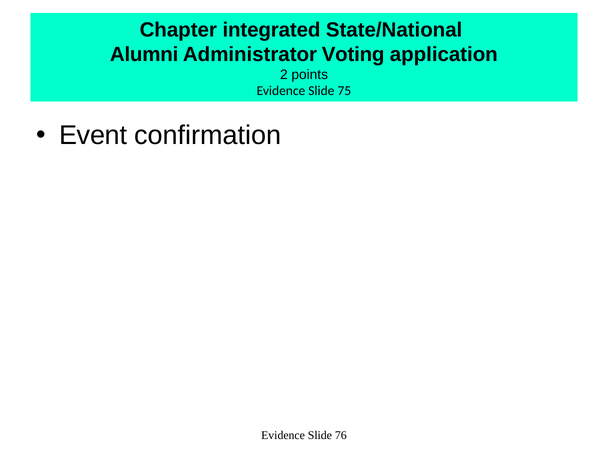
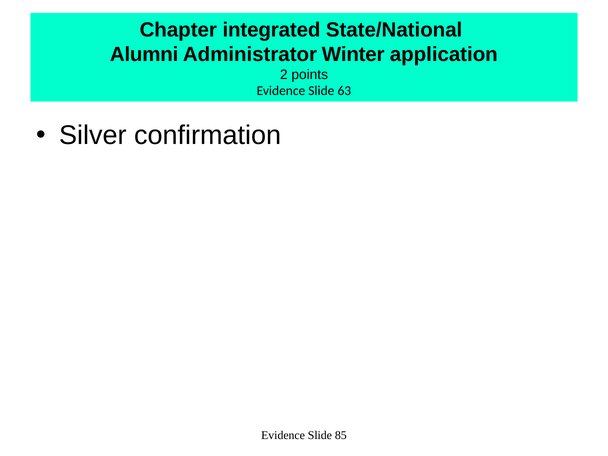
Voting: Voting -> Winter
75: 75 -> 63
Event: Event -> Silver
76: 76 -> 85
